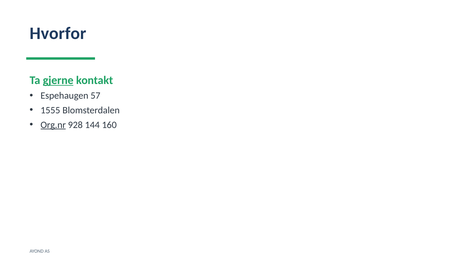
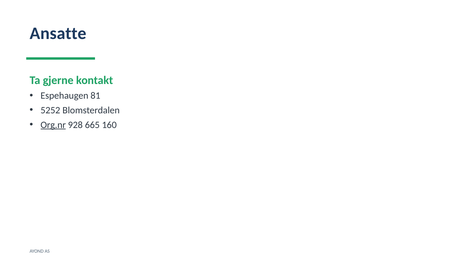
Hvorfor: Hvorfor -> Ansatte
gjerne underline: present -> none
57: 57 -> 81
1555: 1555 -> 5252
144: 144 -> 665
